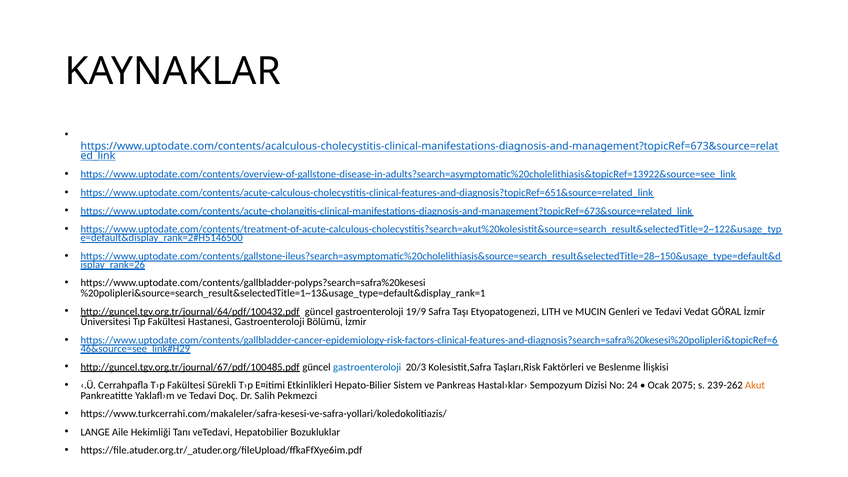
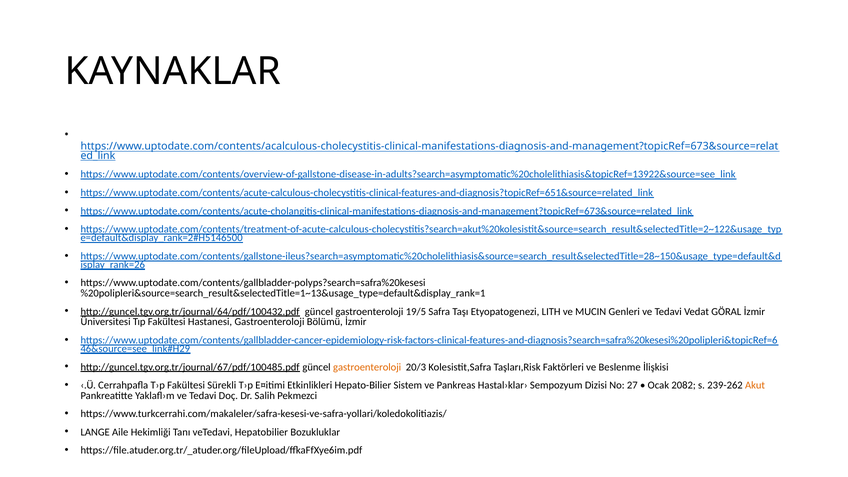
19/9: 19/9 -> 19/5
gastroenteroloji at (367, 367) colour: blue -> orange
24: 24 -> 27
2075: 2075 -> 2082
